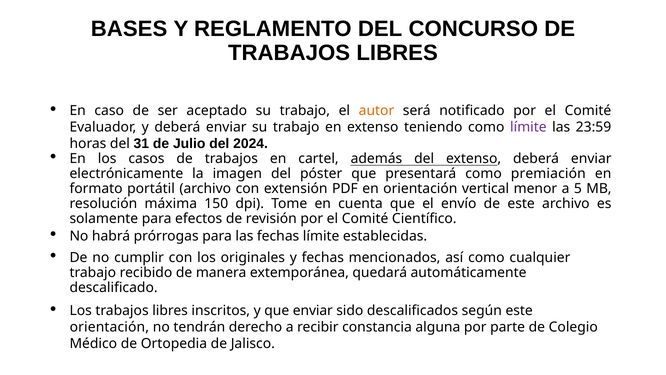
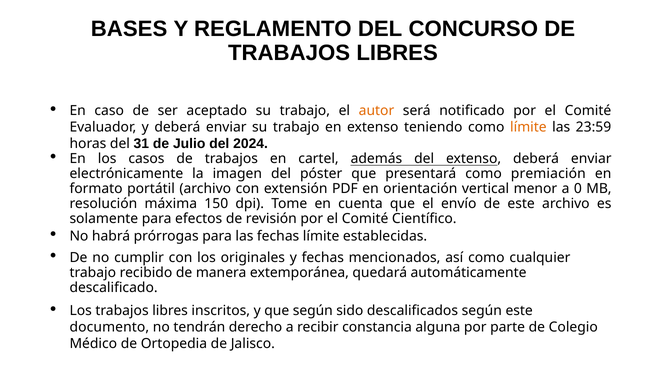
límite at (528, 127) colour: purple -> orange
5: 5 -> 0
que enviar: enviar -> según
orientación at (109, 327): orientación -> documento
